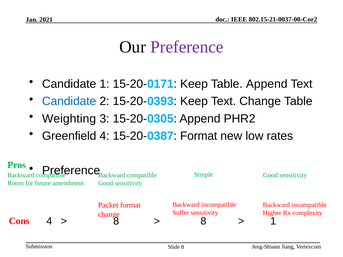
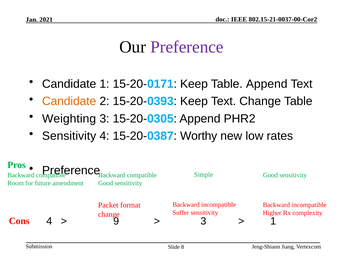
Candidate at (69, 101) colour: blue -> orange
Greenfield at (69, 136): Greenfield -> Sensitivity
15-20-0387 Format: Format -> Worthy
8 at (116, 221): 8 -> 9
8 at (203, 221): 8 -> 3
